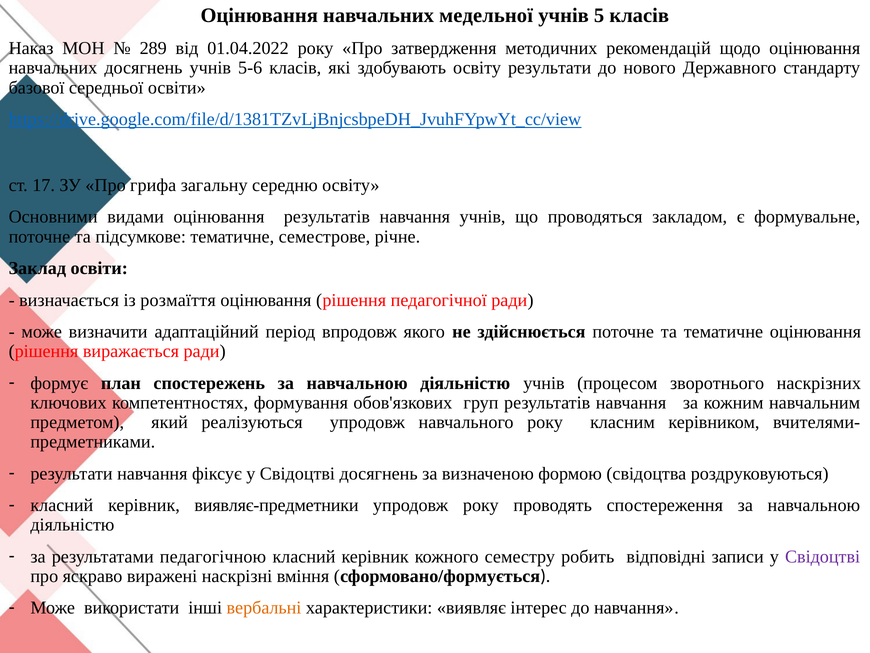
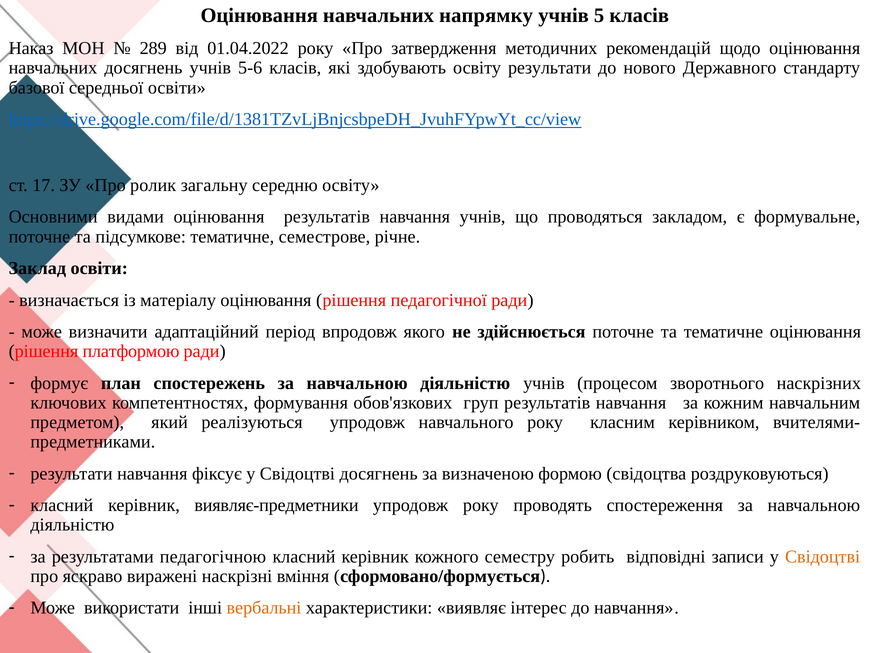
медельної: медельної -> напрямку
грифа: грифа -> ролик
розмаїття: розмаїття -> матеріалу
виражається: виражається -> платформою
Свідоцтві at (823, 556) colour: purple -> orange
